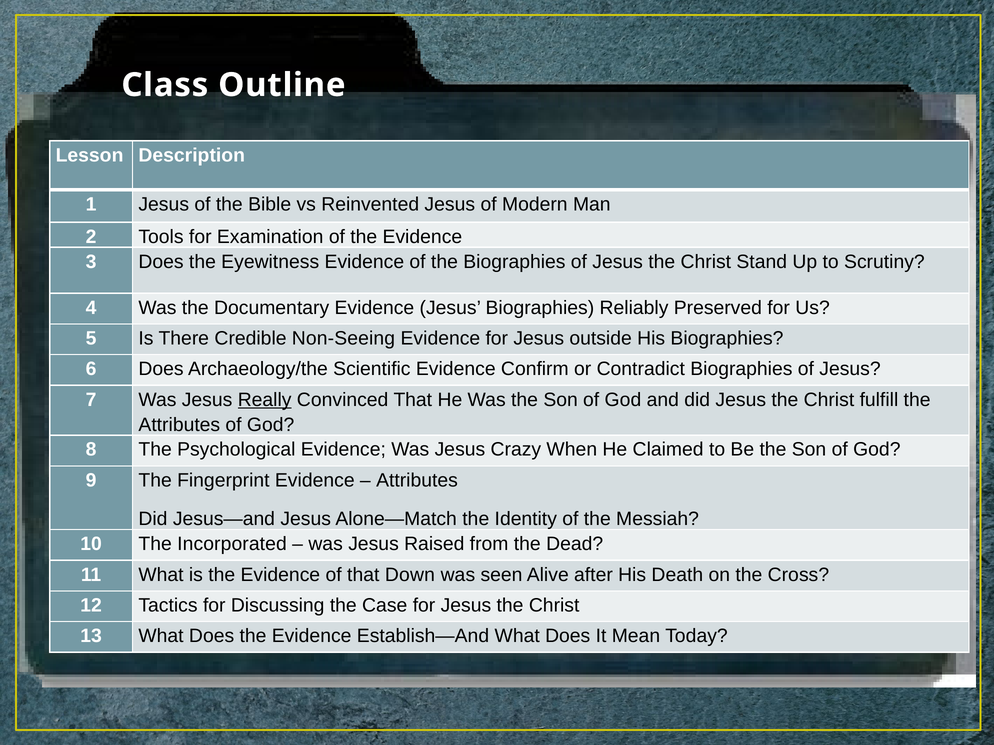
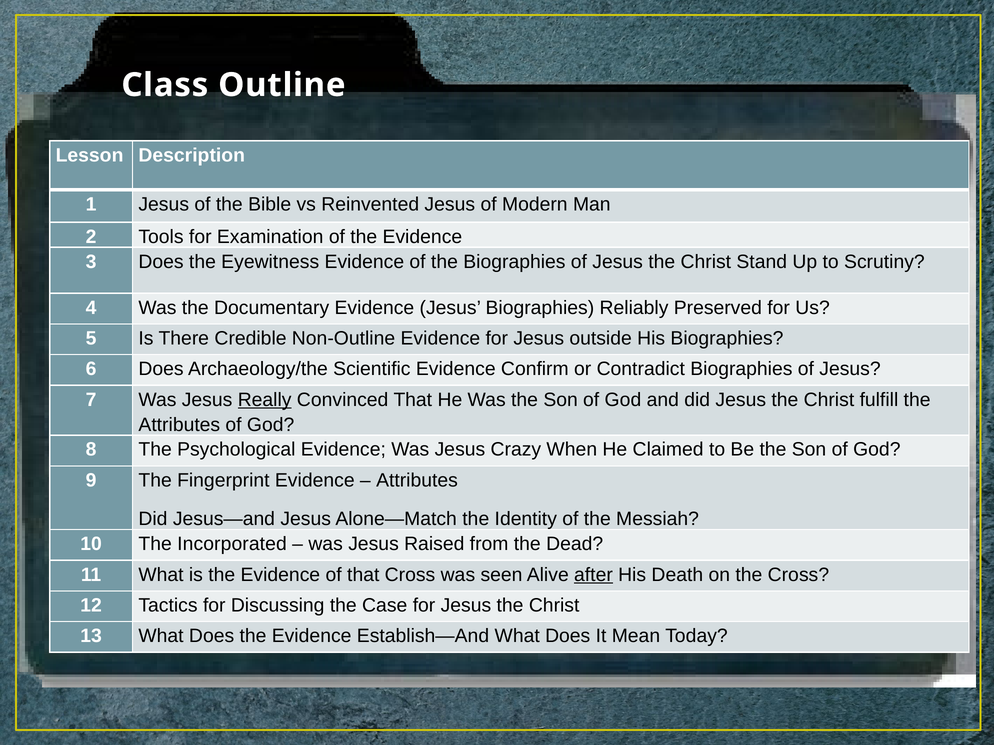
Non-Seeing: Non-Seeing -> Non-Outline
that Down: Down -> Cross
after underline: none -> present
